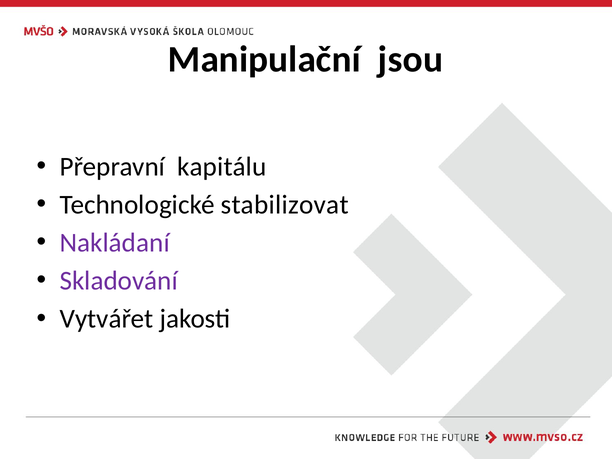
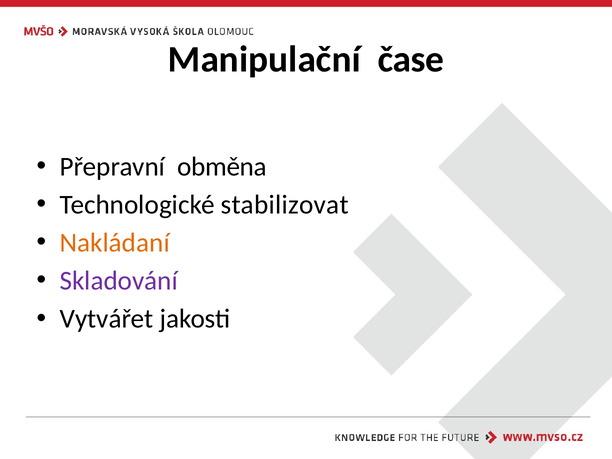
jsou: jsou -> čase
kapitálu: kapitálu -> obměna
Nakládaní colour: purple -> orange
